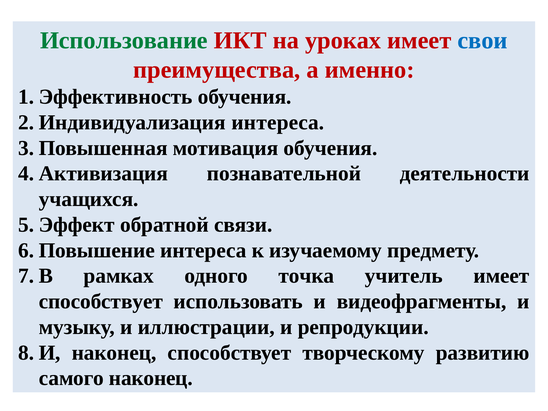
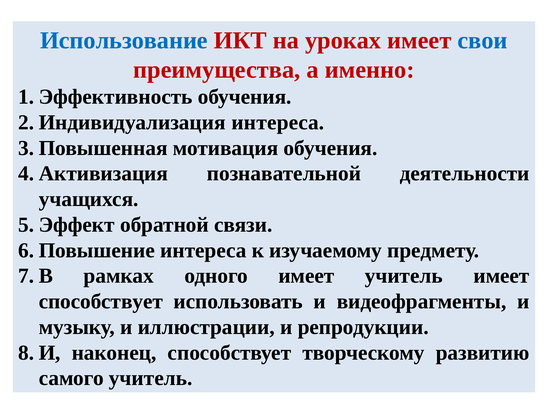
Использование colour: green -> blue
одного точка: точка -> имеет
самого наконец: наконец -> учитель
